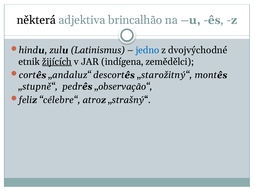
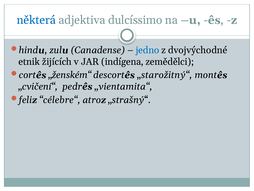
některá colour: black -> blue
brincalhão: brincalhão -> dulcíssimo
Latinismus: Latinismus -> Canadense
žijících underline: present -> none
„andaluz“: „andaluz“ -> „ženském“
„stupně“: „stupně“ -> „cvičení“
„observação“: „observação“ -> „vientamita“
